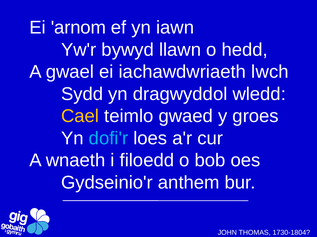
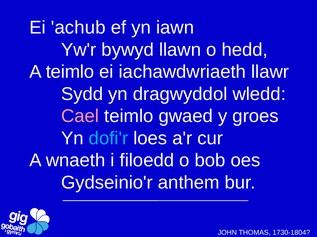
arnom: arnom -> achub
A gwael: gwael -> teimlo
lwch: lwch -> llawr
Cael colour: yellow -> pink
